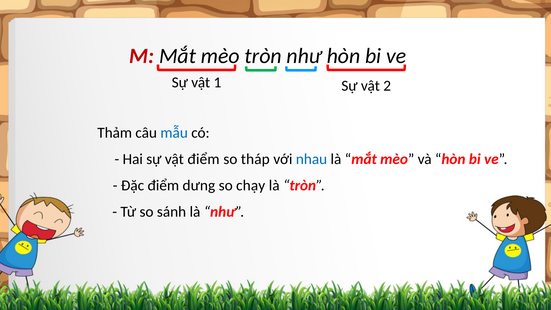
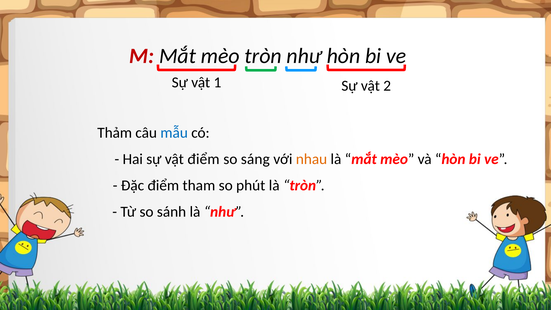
tháp: tháp -> sáng
nhau colour: blue -> orange
dưng: dưng -> tham
chạy: chạy -> phút
